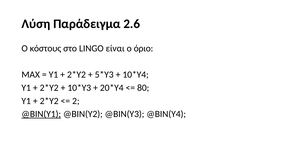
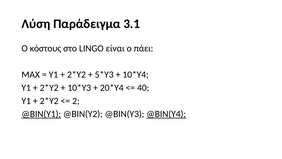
2.6: 2.6 -> 3.1
όριο: όριο -> πάει
80: 80 -> 40
@BIN(Y4 underline: none -> present
